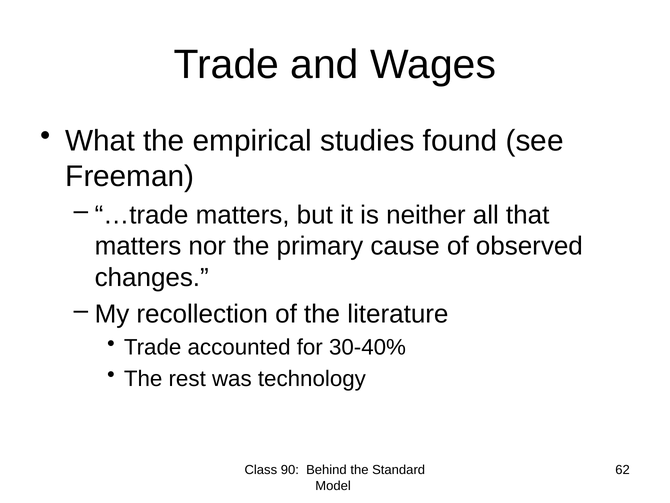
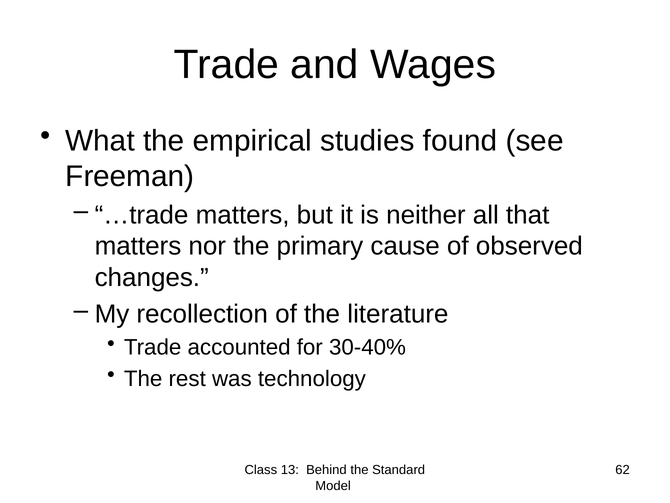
90: 90 -> 13
